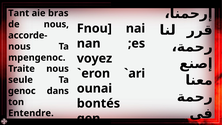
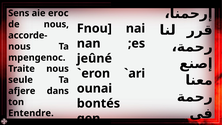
Tant: Tant -> Sens
bras: bras -> eroc
voyez: voyez -> jeûné
genoc: genoc -> afjere
